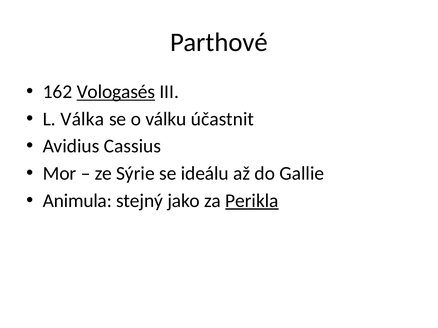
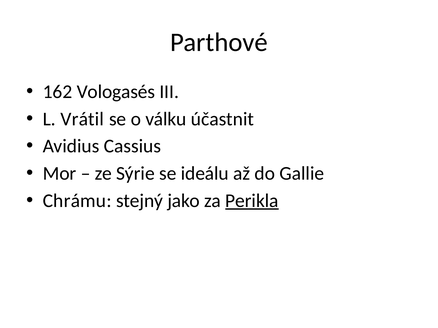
Vologasés underline: present -> none
Válka: Válka -> Vrátil
Animula: Animula -> Chrámu
